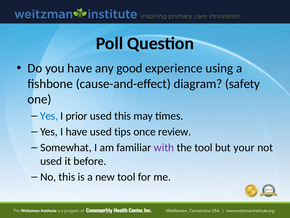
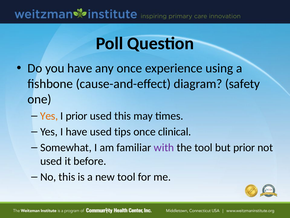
any good: good -> once
Yes at (49, 116) colour: blue -> orange
review: review -> clinical
but your: your -> prior
